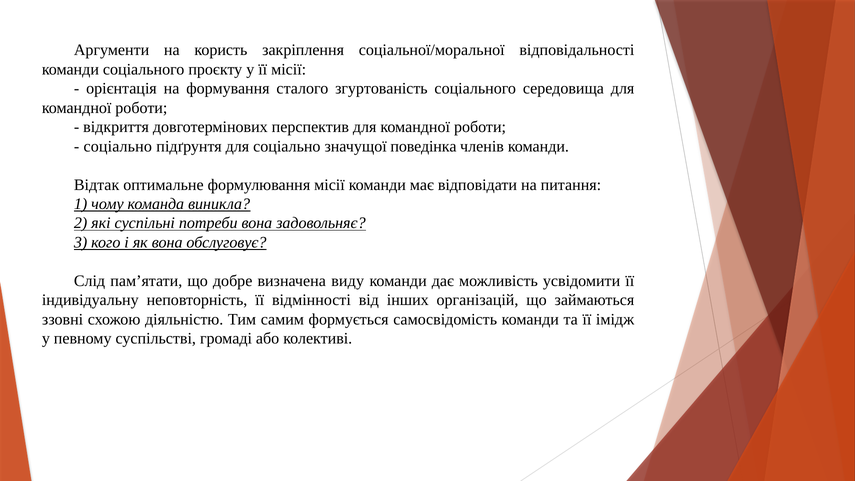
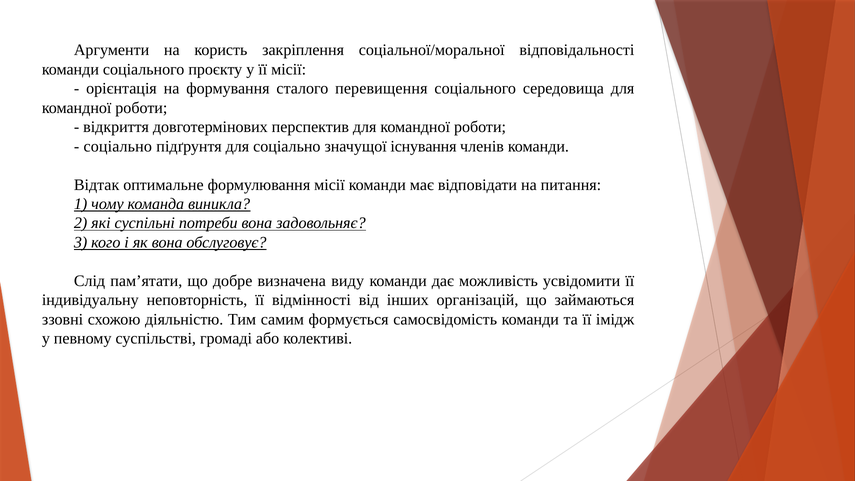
згуртованість: згуртованість -> перевищення
поведінка: поведінка -> існування
